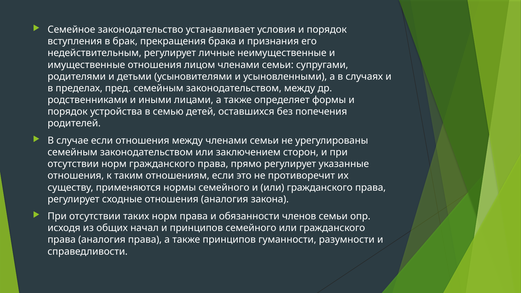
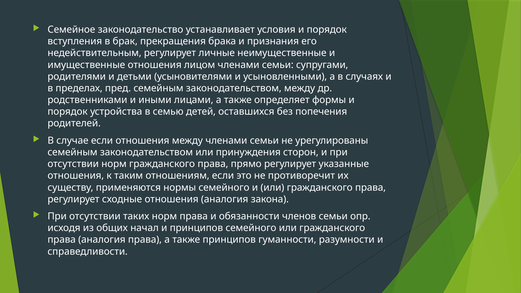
заключением: заключением -> принуждения
